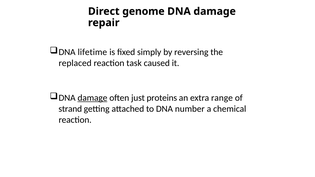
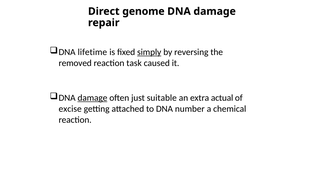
simply underline: none -> present
replaced: replaced -> removed
proteins: proteins -> suitable
range: range -> actual
strand: strand -> excise
